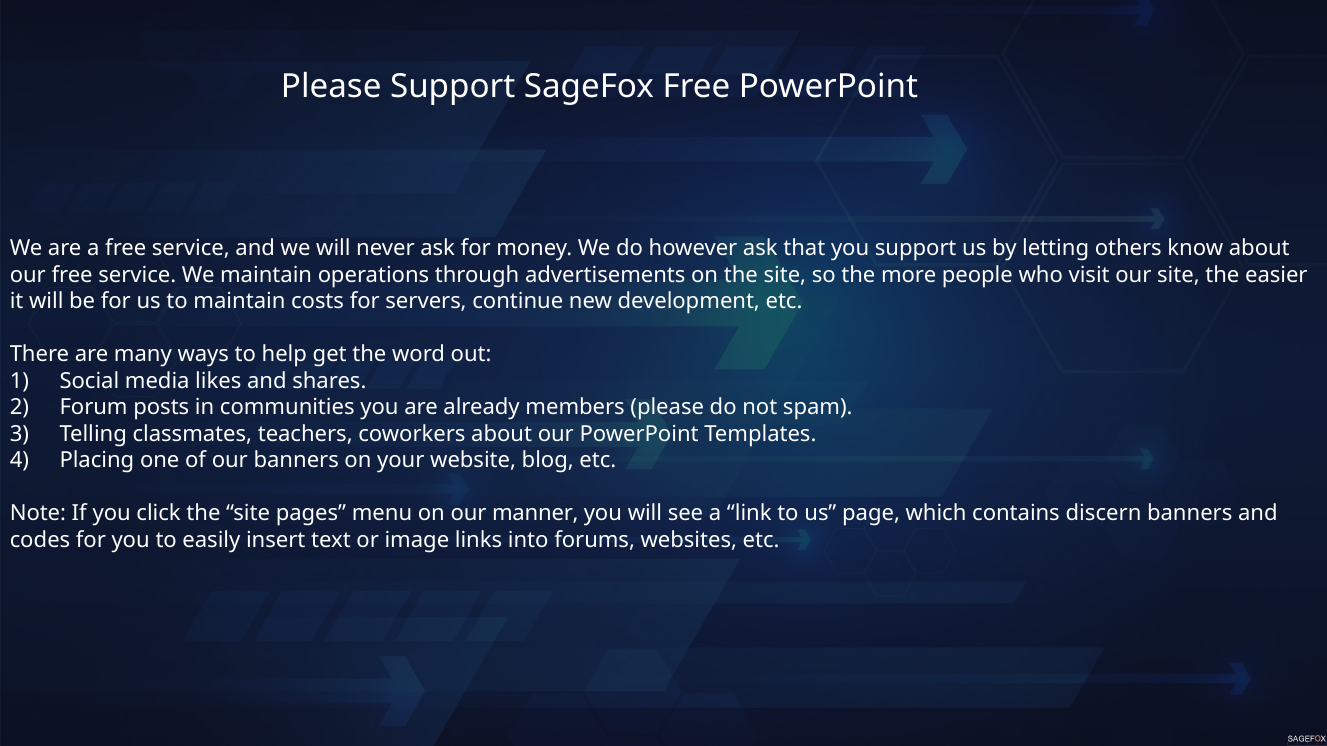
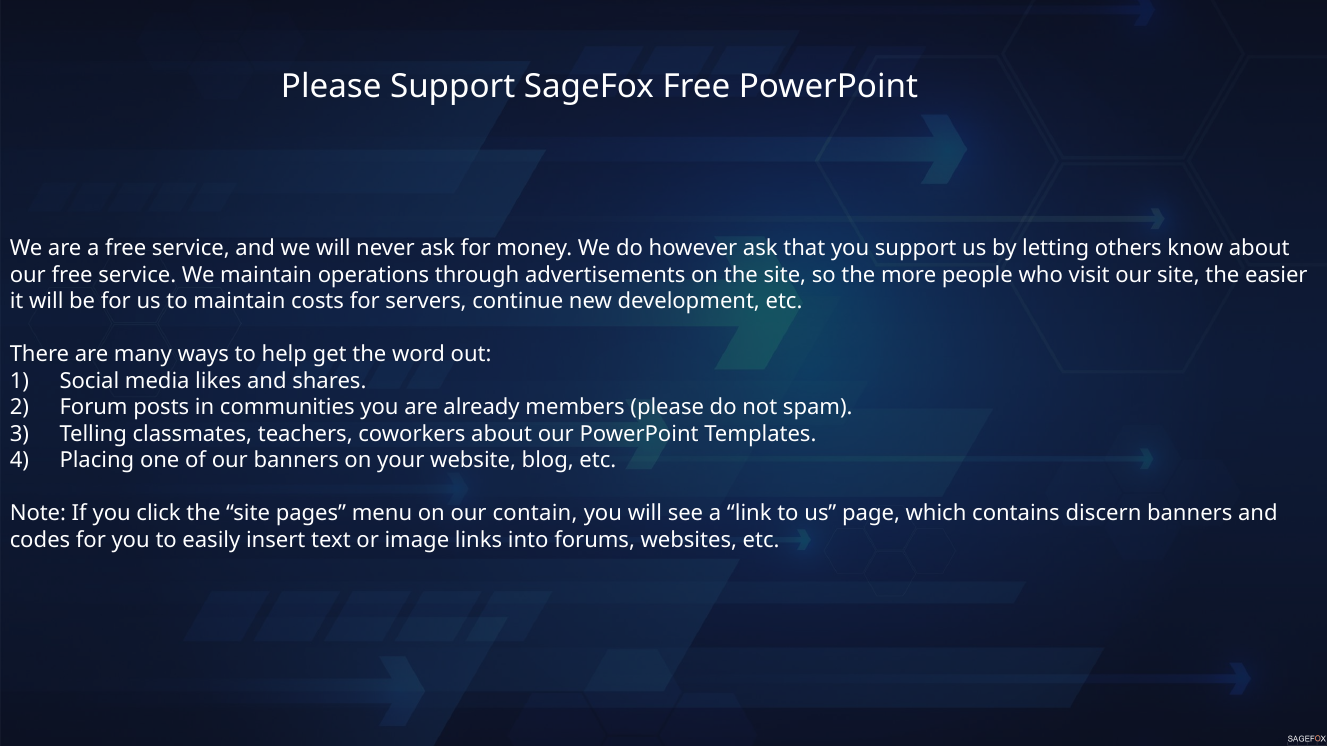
manner: manner -> contain
